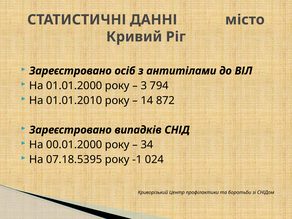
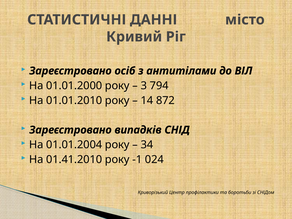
00.01.2000: 00.01.2000 -> 01.01.2004
07.18.5395: 07.18.5395 -> 01.41.2010
